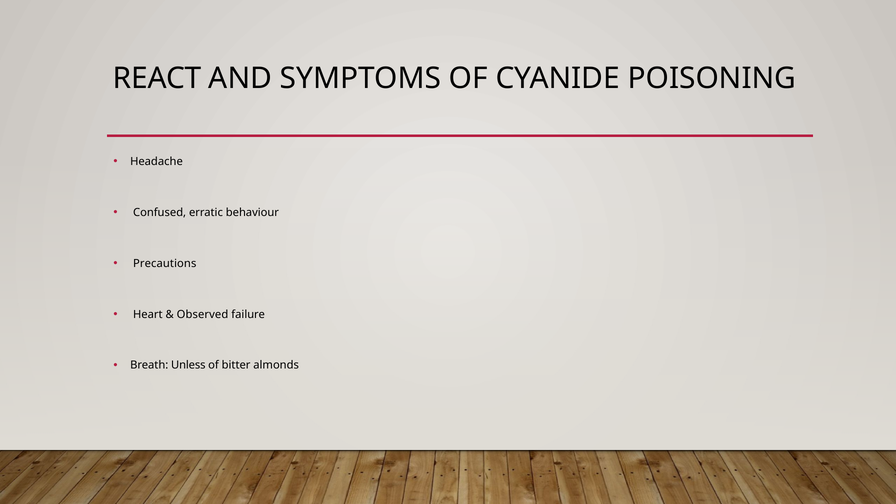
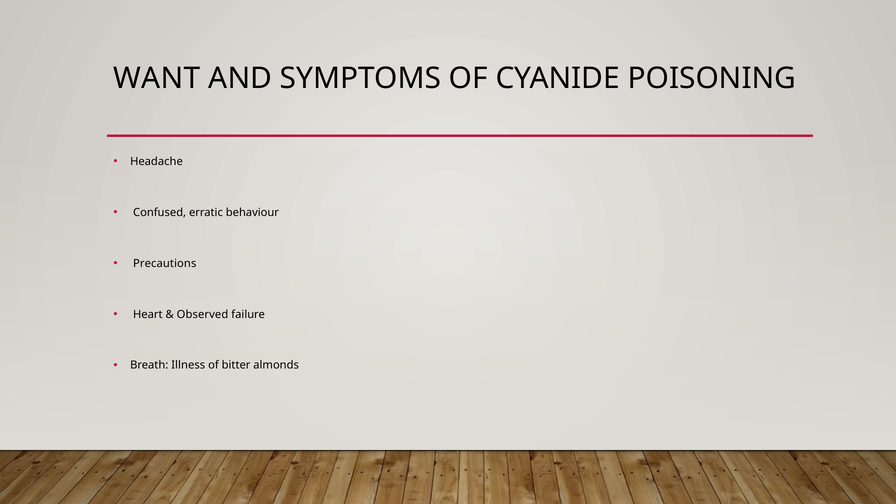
REACT: REACT -> WANT
Unless: Unless -> Illness
